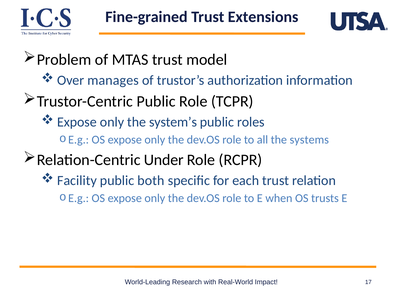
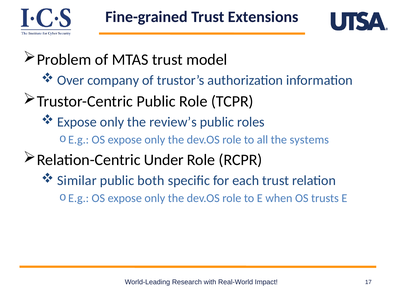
manages: manages -> company
system’s: system’s -> review’s
Facility: Facility -> Similar
